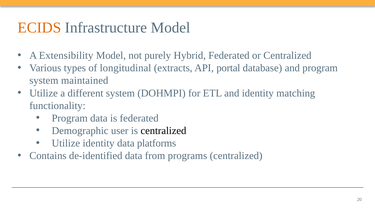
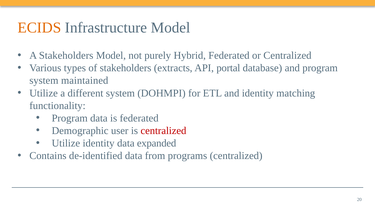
A Extensibility: Extensibility -> Stakeholders
of longitudinal: longitudinal -> stakeholders
centralized at (163, 131) colour: black -> red
platforms: platforms -> expanded
